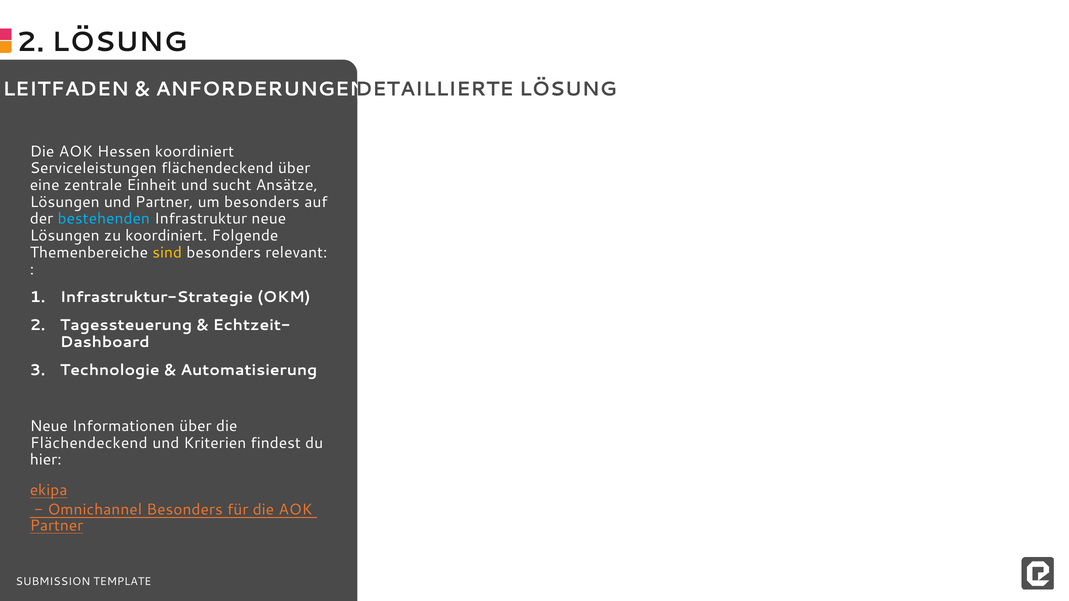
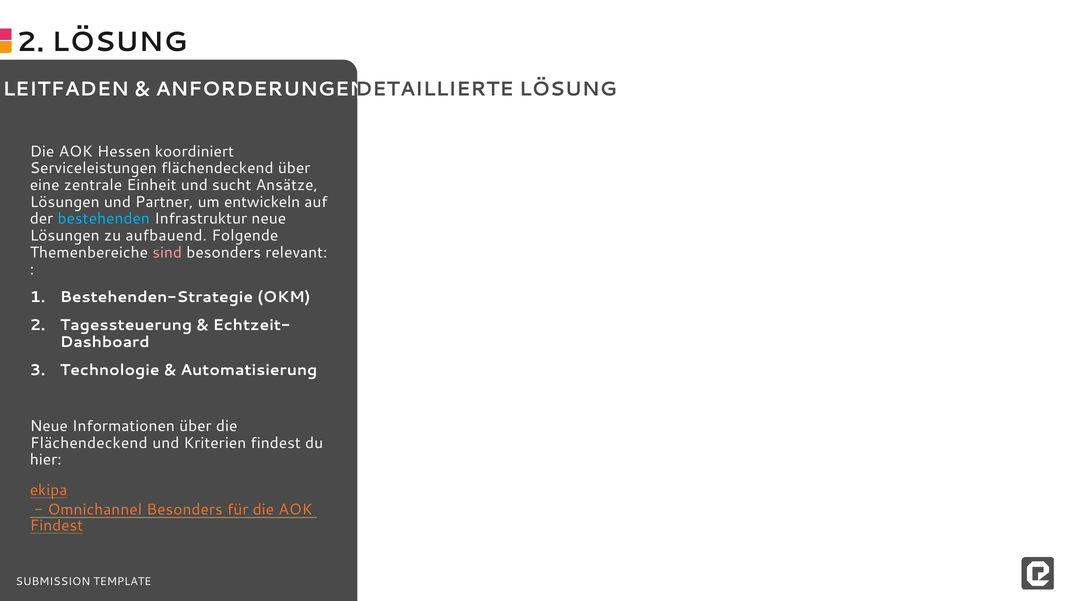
um besonders: besonders -> entwickeln
zu koordiniert: koordiniert -> aufbauend
sind colour: yellow -> pink
Infrastruktur-Strategie: Infrastruktur-Strategie -> Bestehenden-Strategie
Partner at (57, 526): Partner -> Findest
